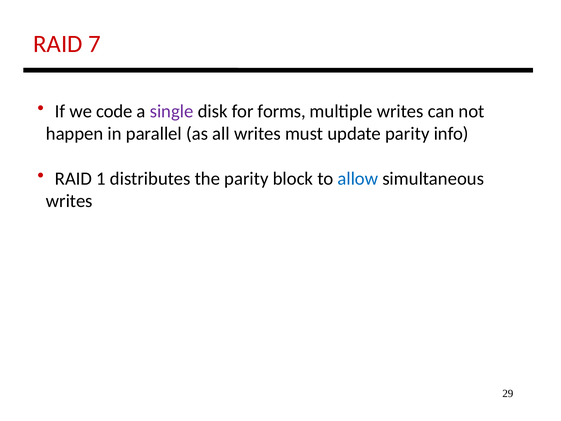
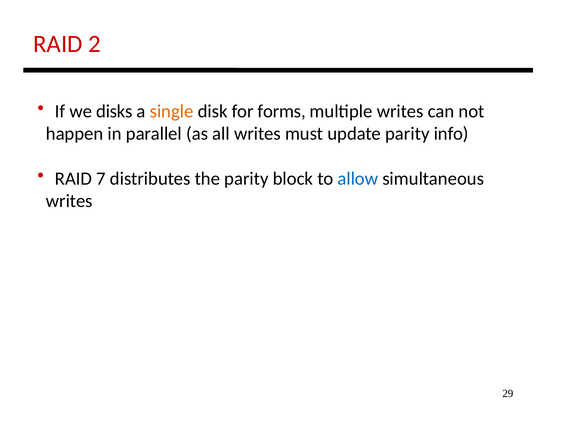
7: 7 -> 2
code: code -> disks
single colour: purple -> orange
1: 1 -> 7
